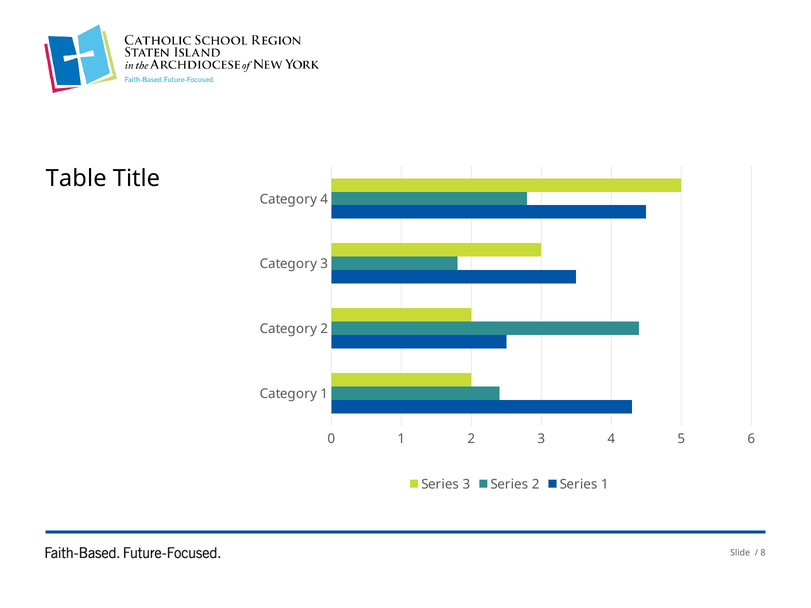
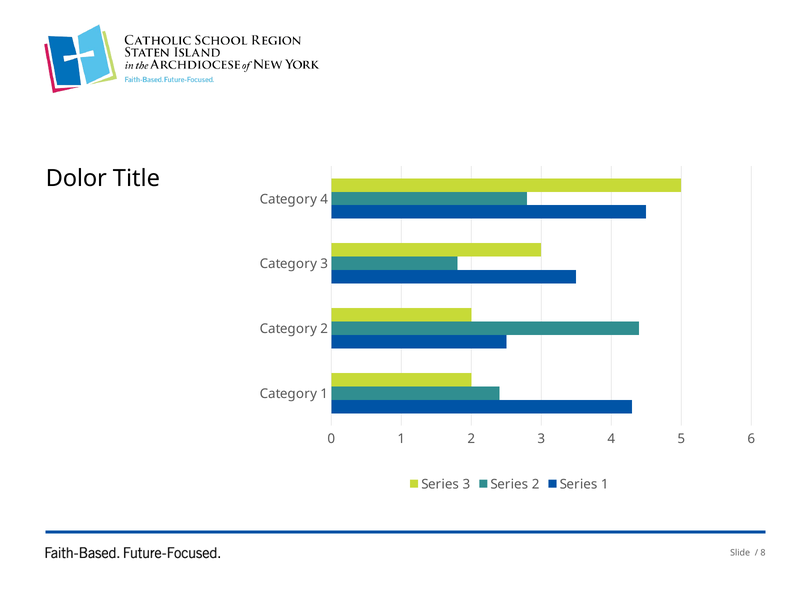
Table: Table -> Dolor
